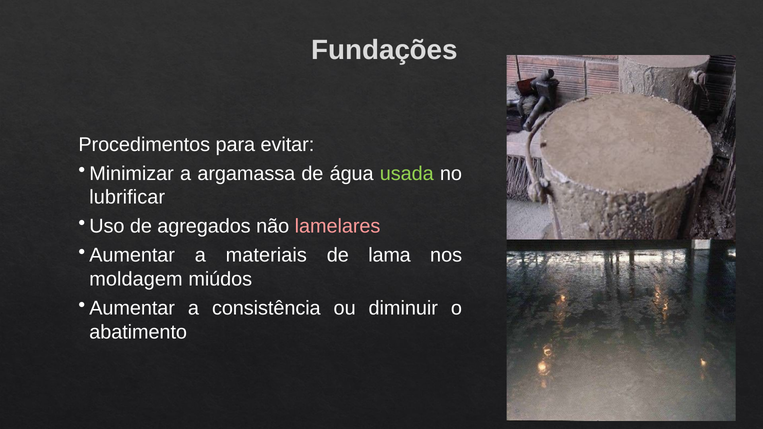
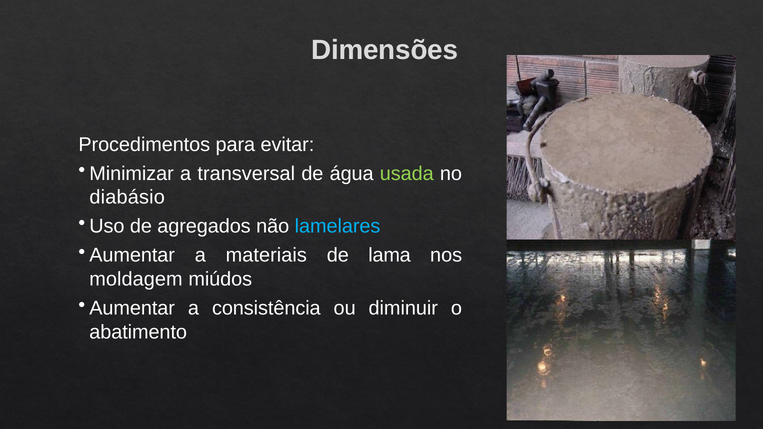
Fundações: Fundações -> Dimensões
argamassa: argamassa -> transversal
lubrificar: lubrificar -> diabásio
lamelares colour: pink -> light blue
